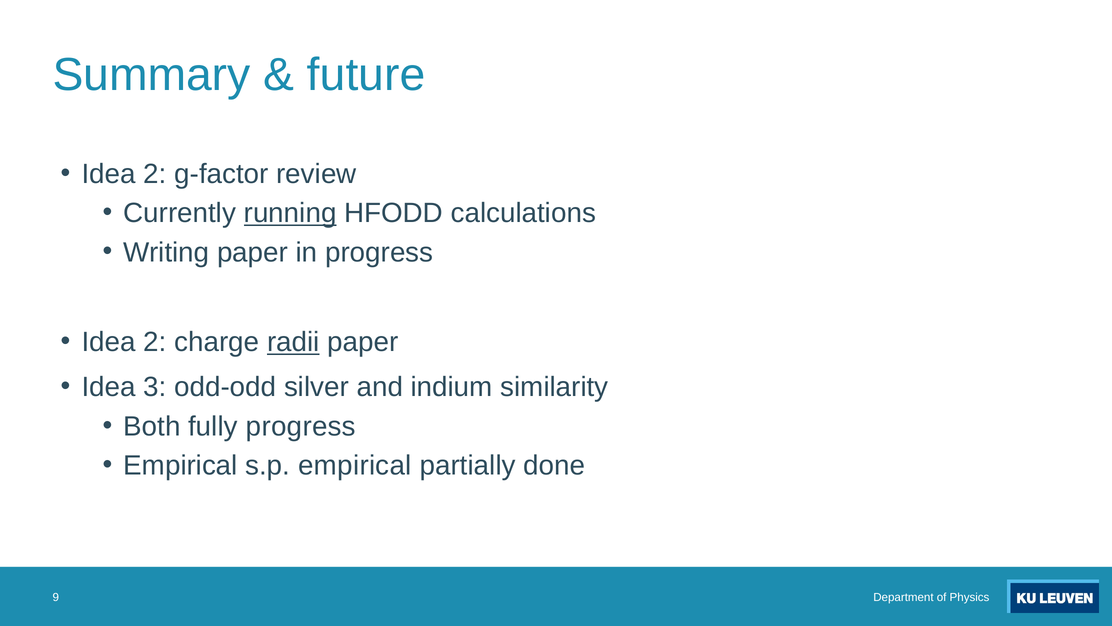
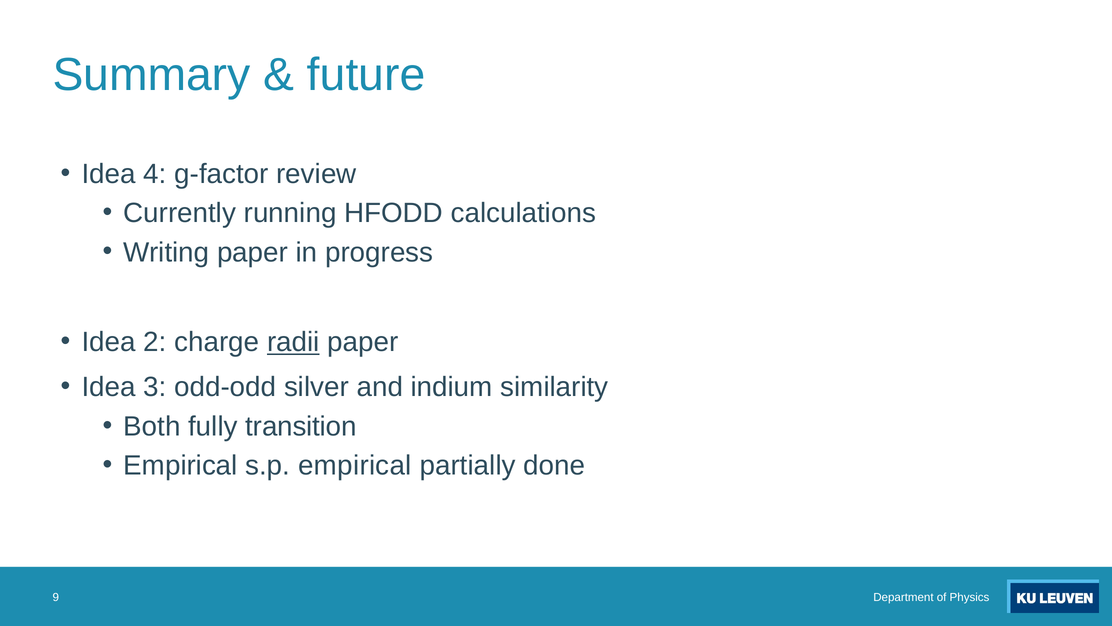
2 at (155, 174): 2 -> 4
running underline: present -> none
fully progress: progress -> transition
